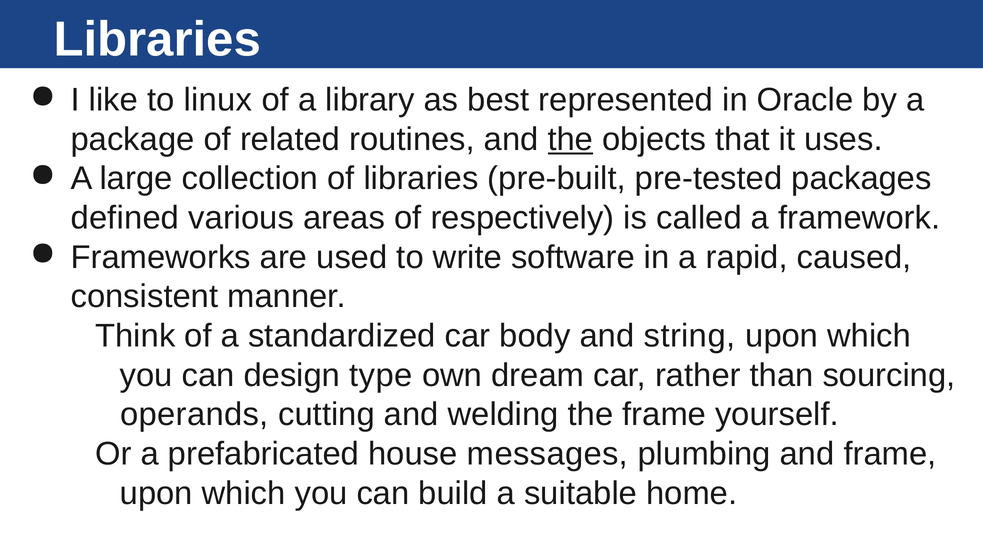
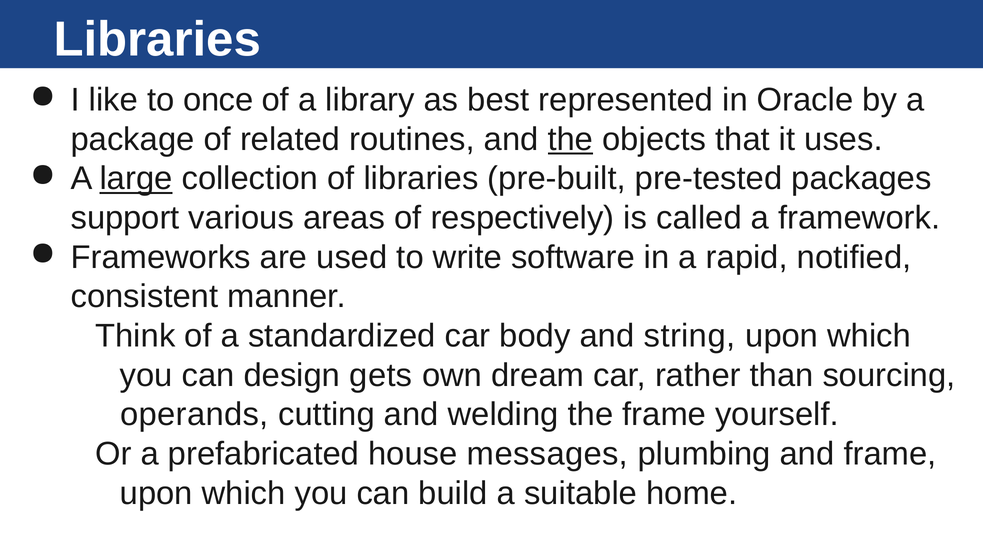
linux: linux -> once
large underline: none -> present
defined: defined -> support
caused: caused -> notified
type: type -> gets
